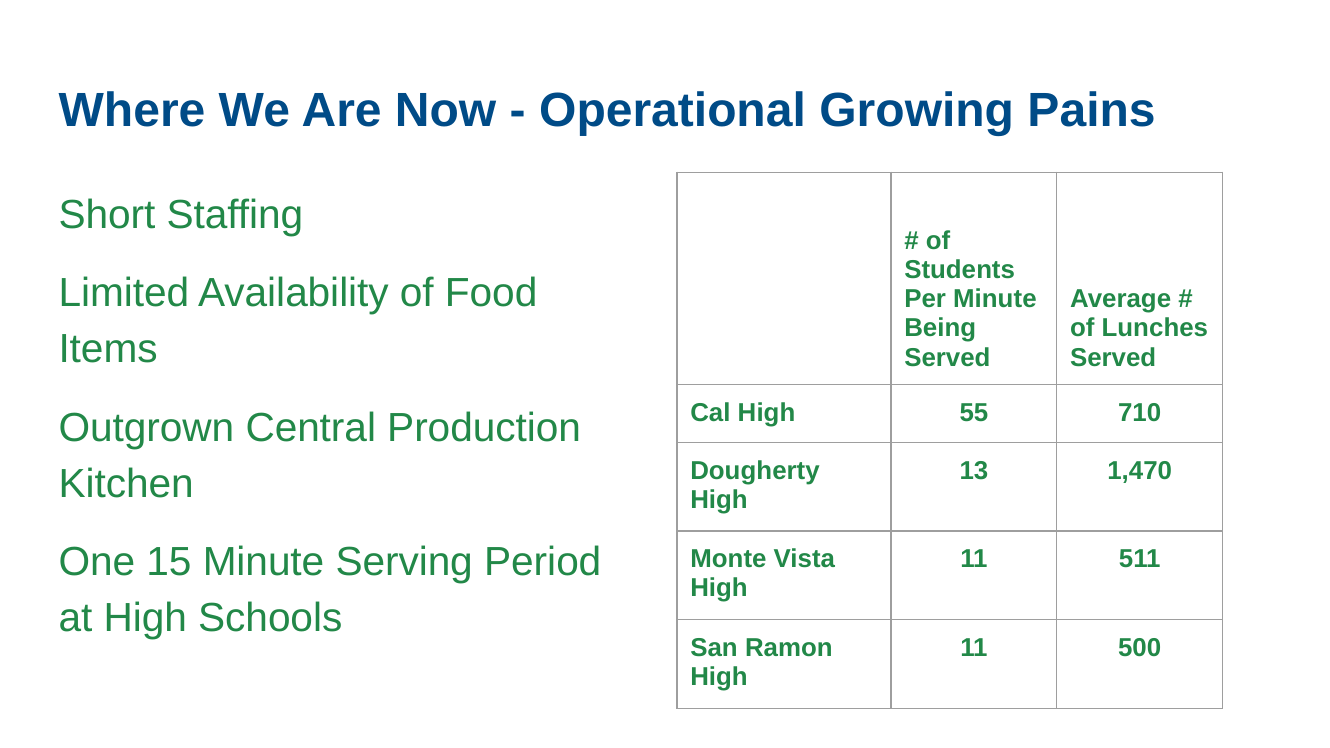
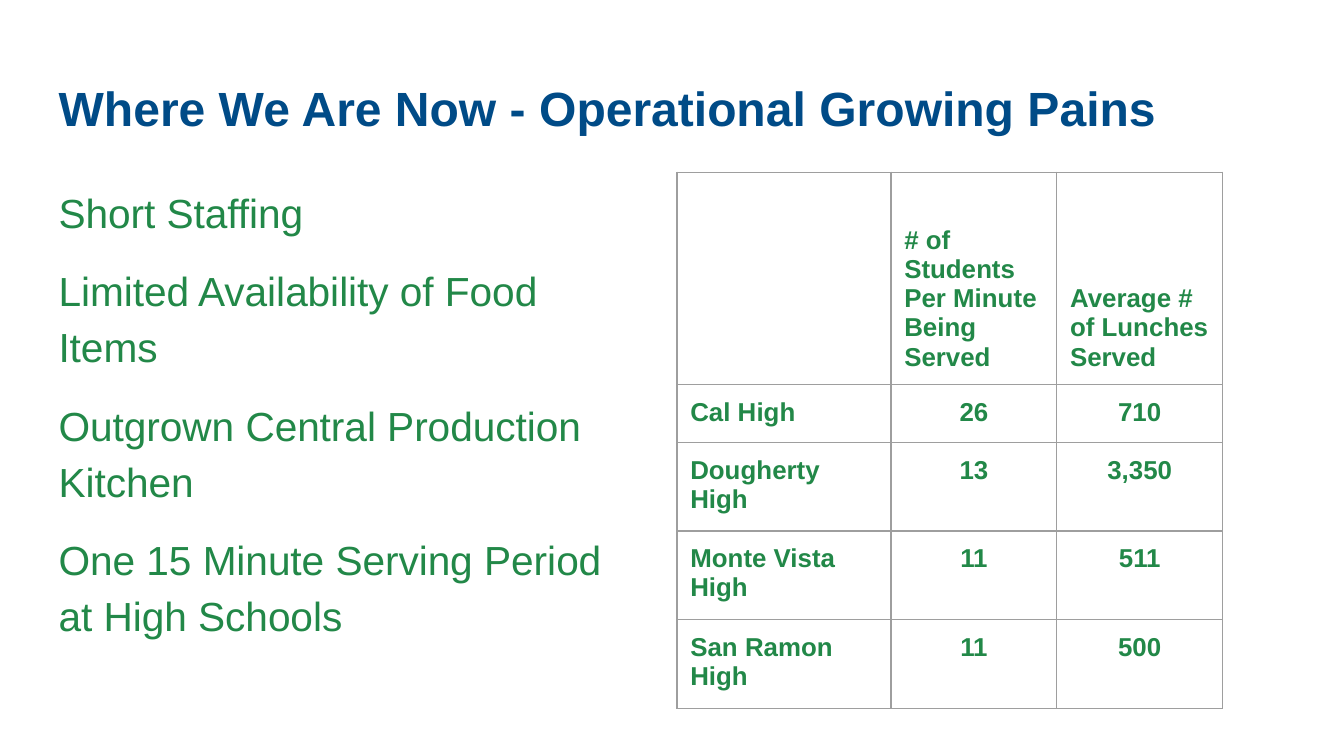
55: 55 -> 26
1,470: 1,470 -> 3,350
